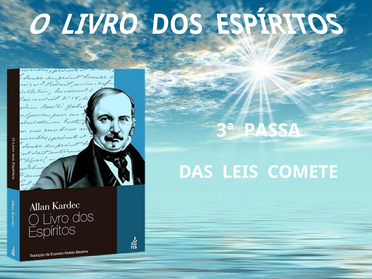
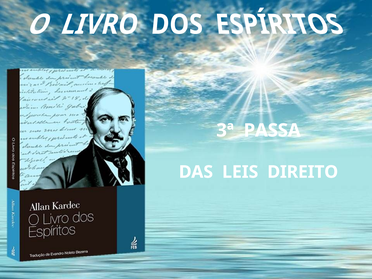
COMETE: COMETE -> DIREITO
